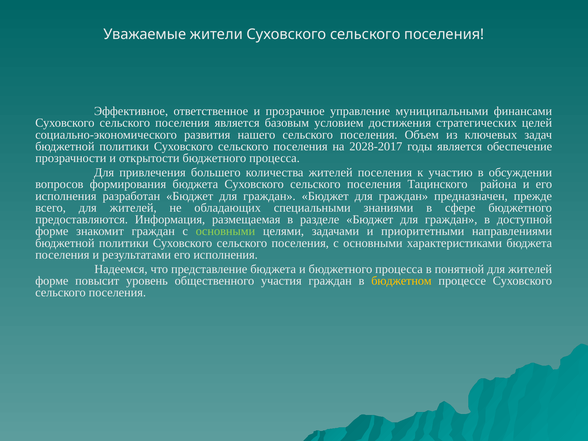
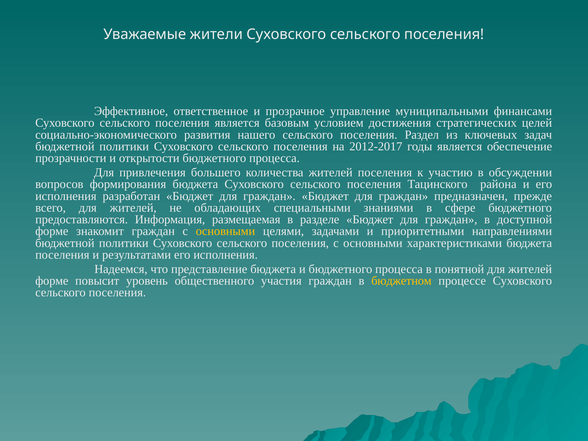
Объем: Объем -> Раздел
2028-2017: 2028-2017 -> 2012-2017
основными at (225, 231) colour: light green -> yellow
